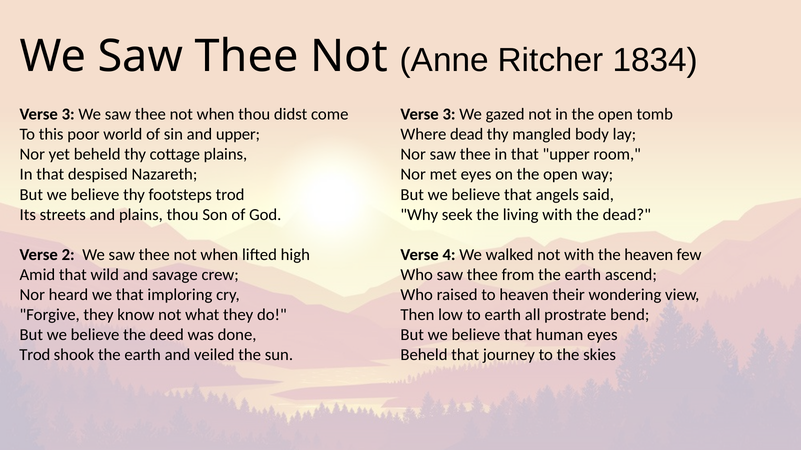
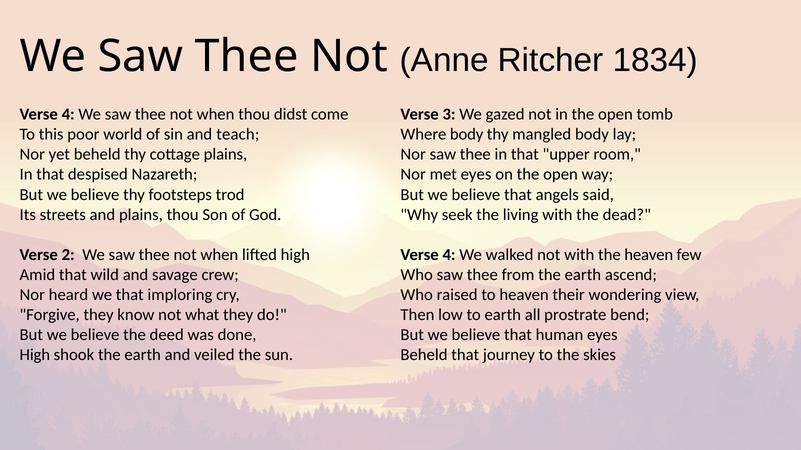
3 at (68, 115): 3 -> 4
and upper: upper -> teach
Where dead: dead -> body
Trod at (35, 355): Trod -> High
